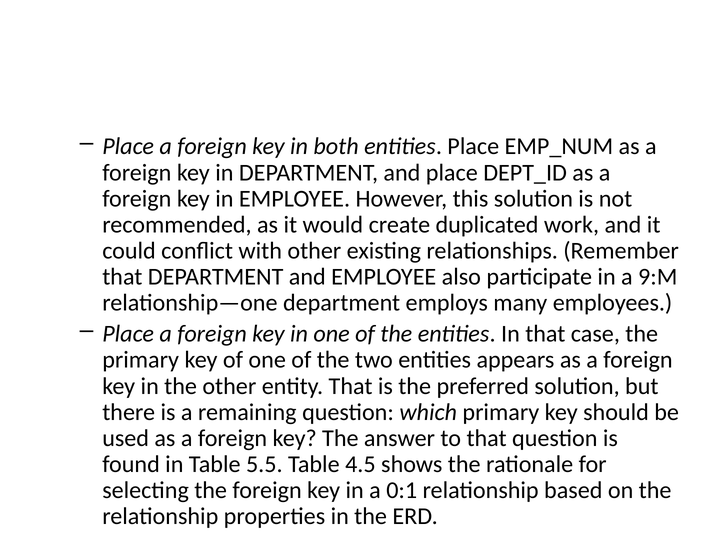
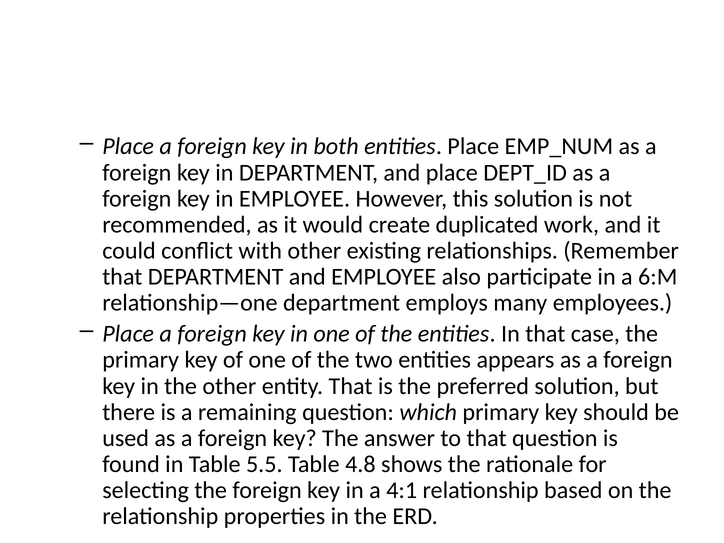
9:M: 9:M -> 6:M
4.5: 4.5 -> 4.8
0:1: 0:1 -> 4:1
